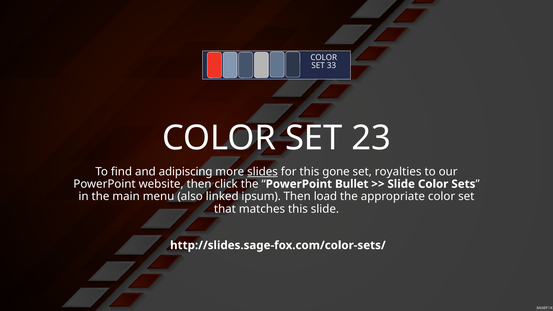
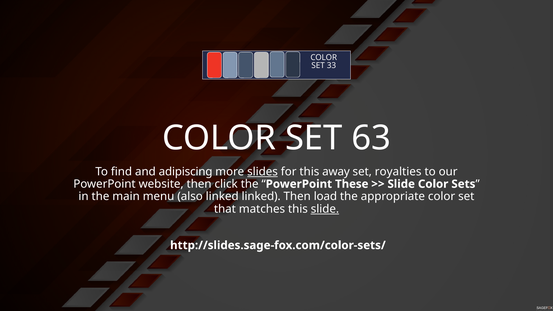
23: 23 -> 63
gone: gone -> away
Bullet: Bullet -> These
linked ipsum: ipsum -> linked
slide at (325, 209) underline: none -> present
